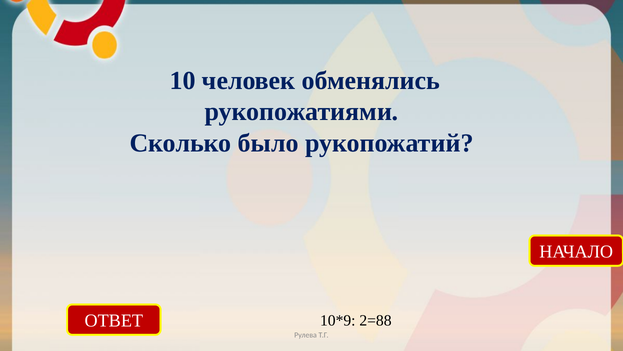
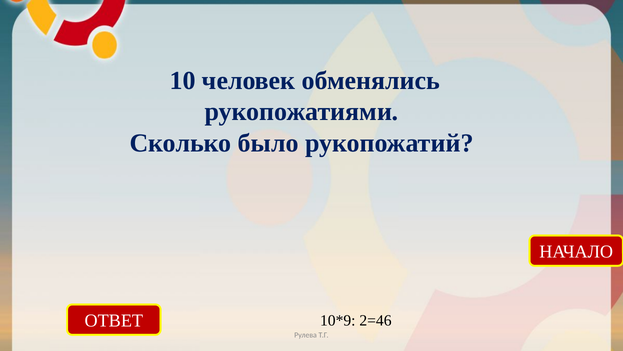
2=88: 2=88 -> 2=46
